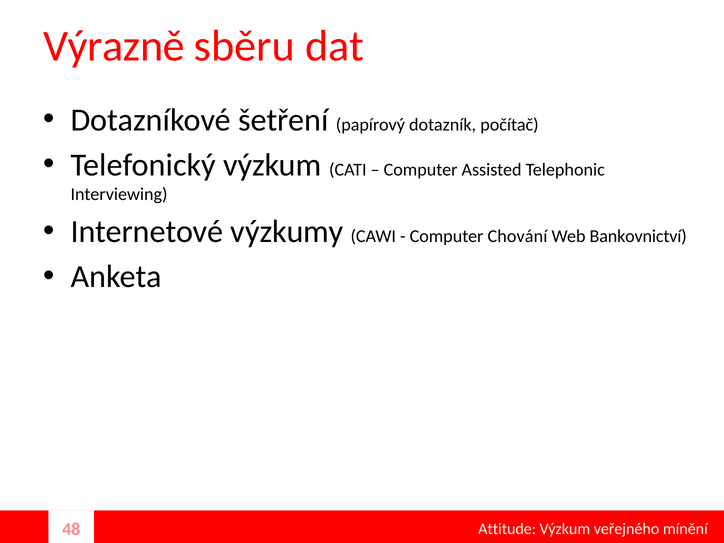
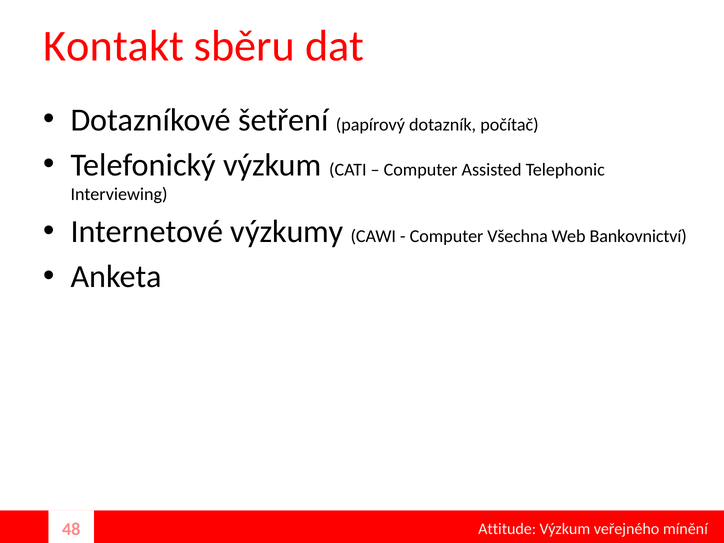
Výrazně: Výrazně -> Kontakt
Chování: Chování -> Všechna
